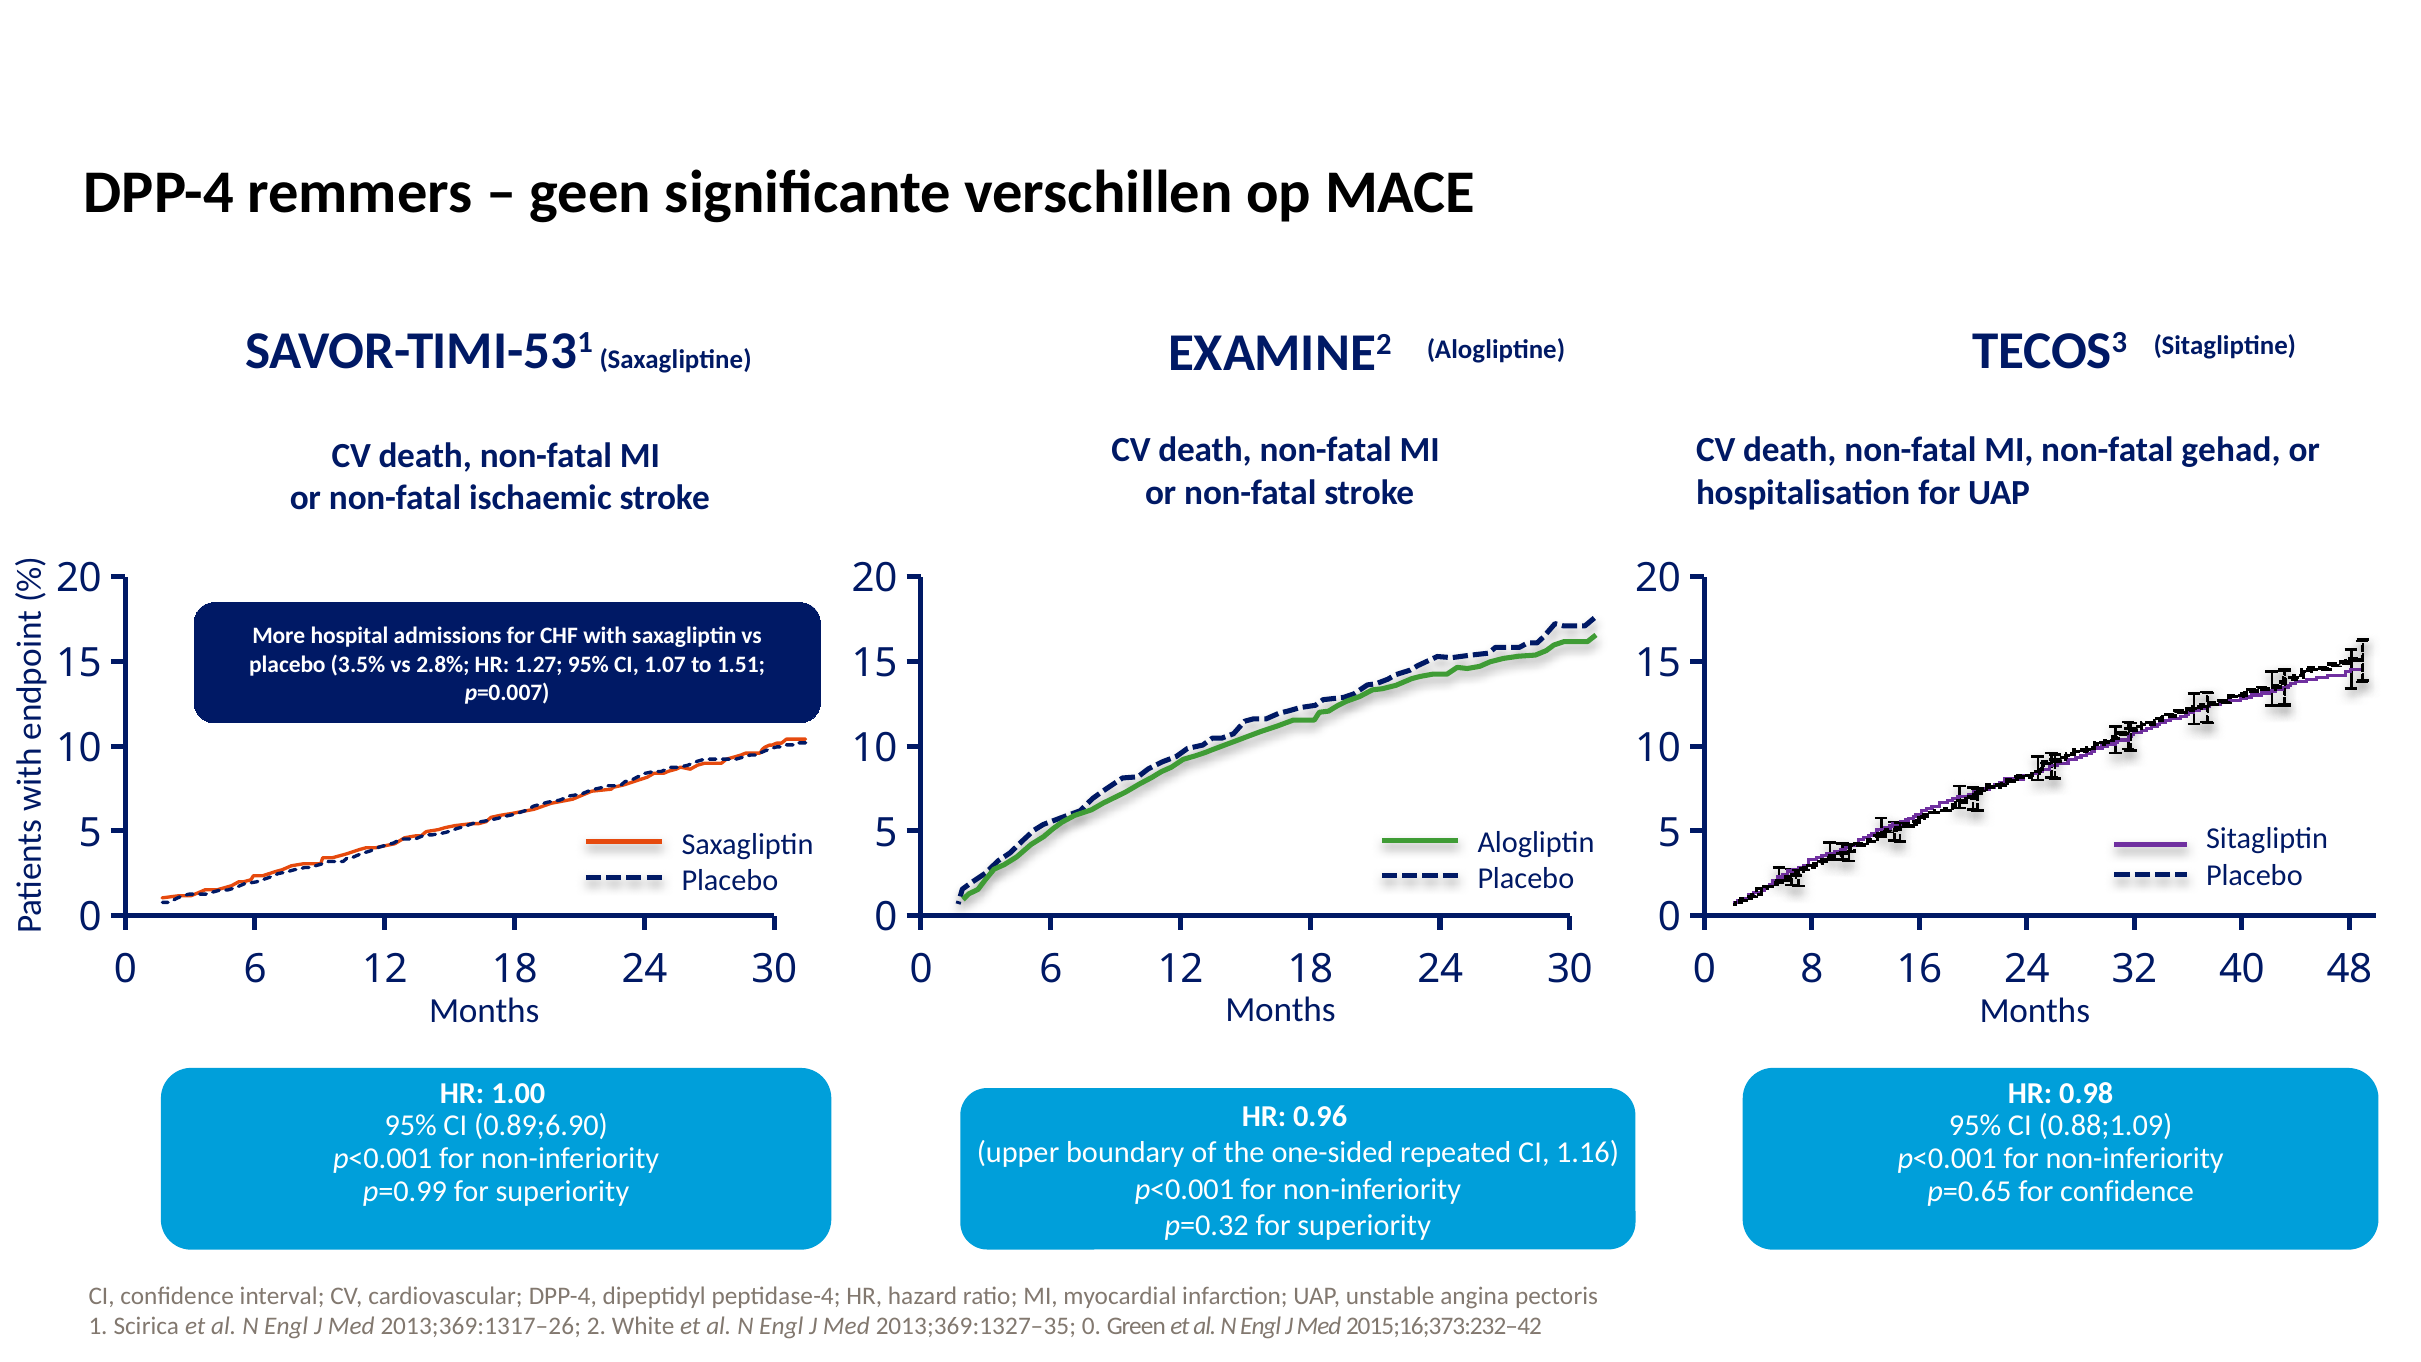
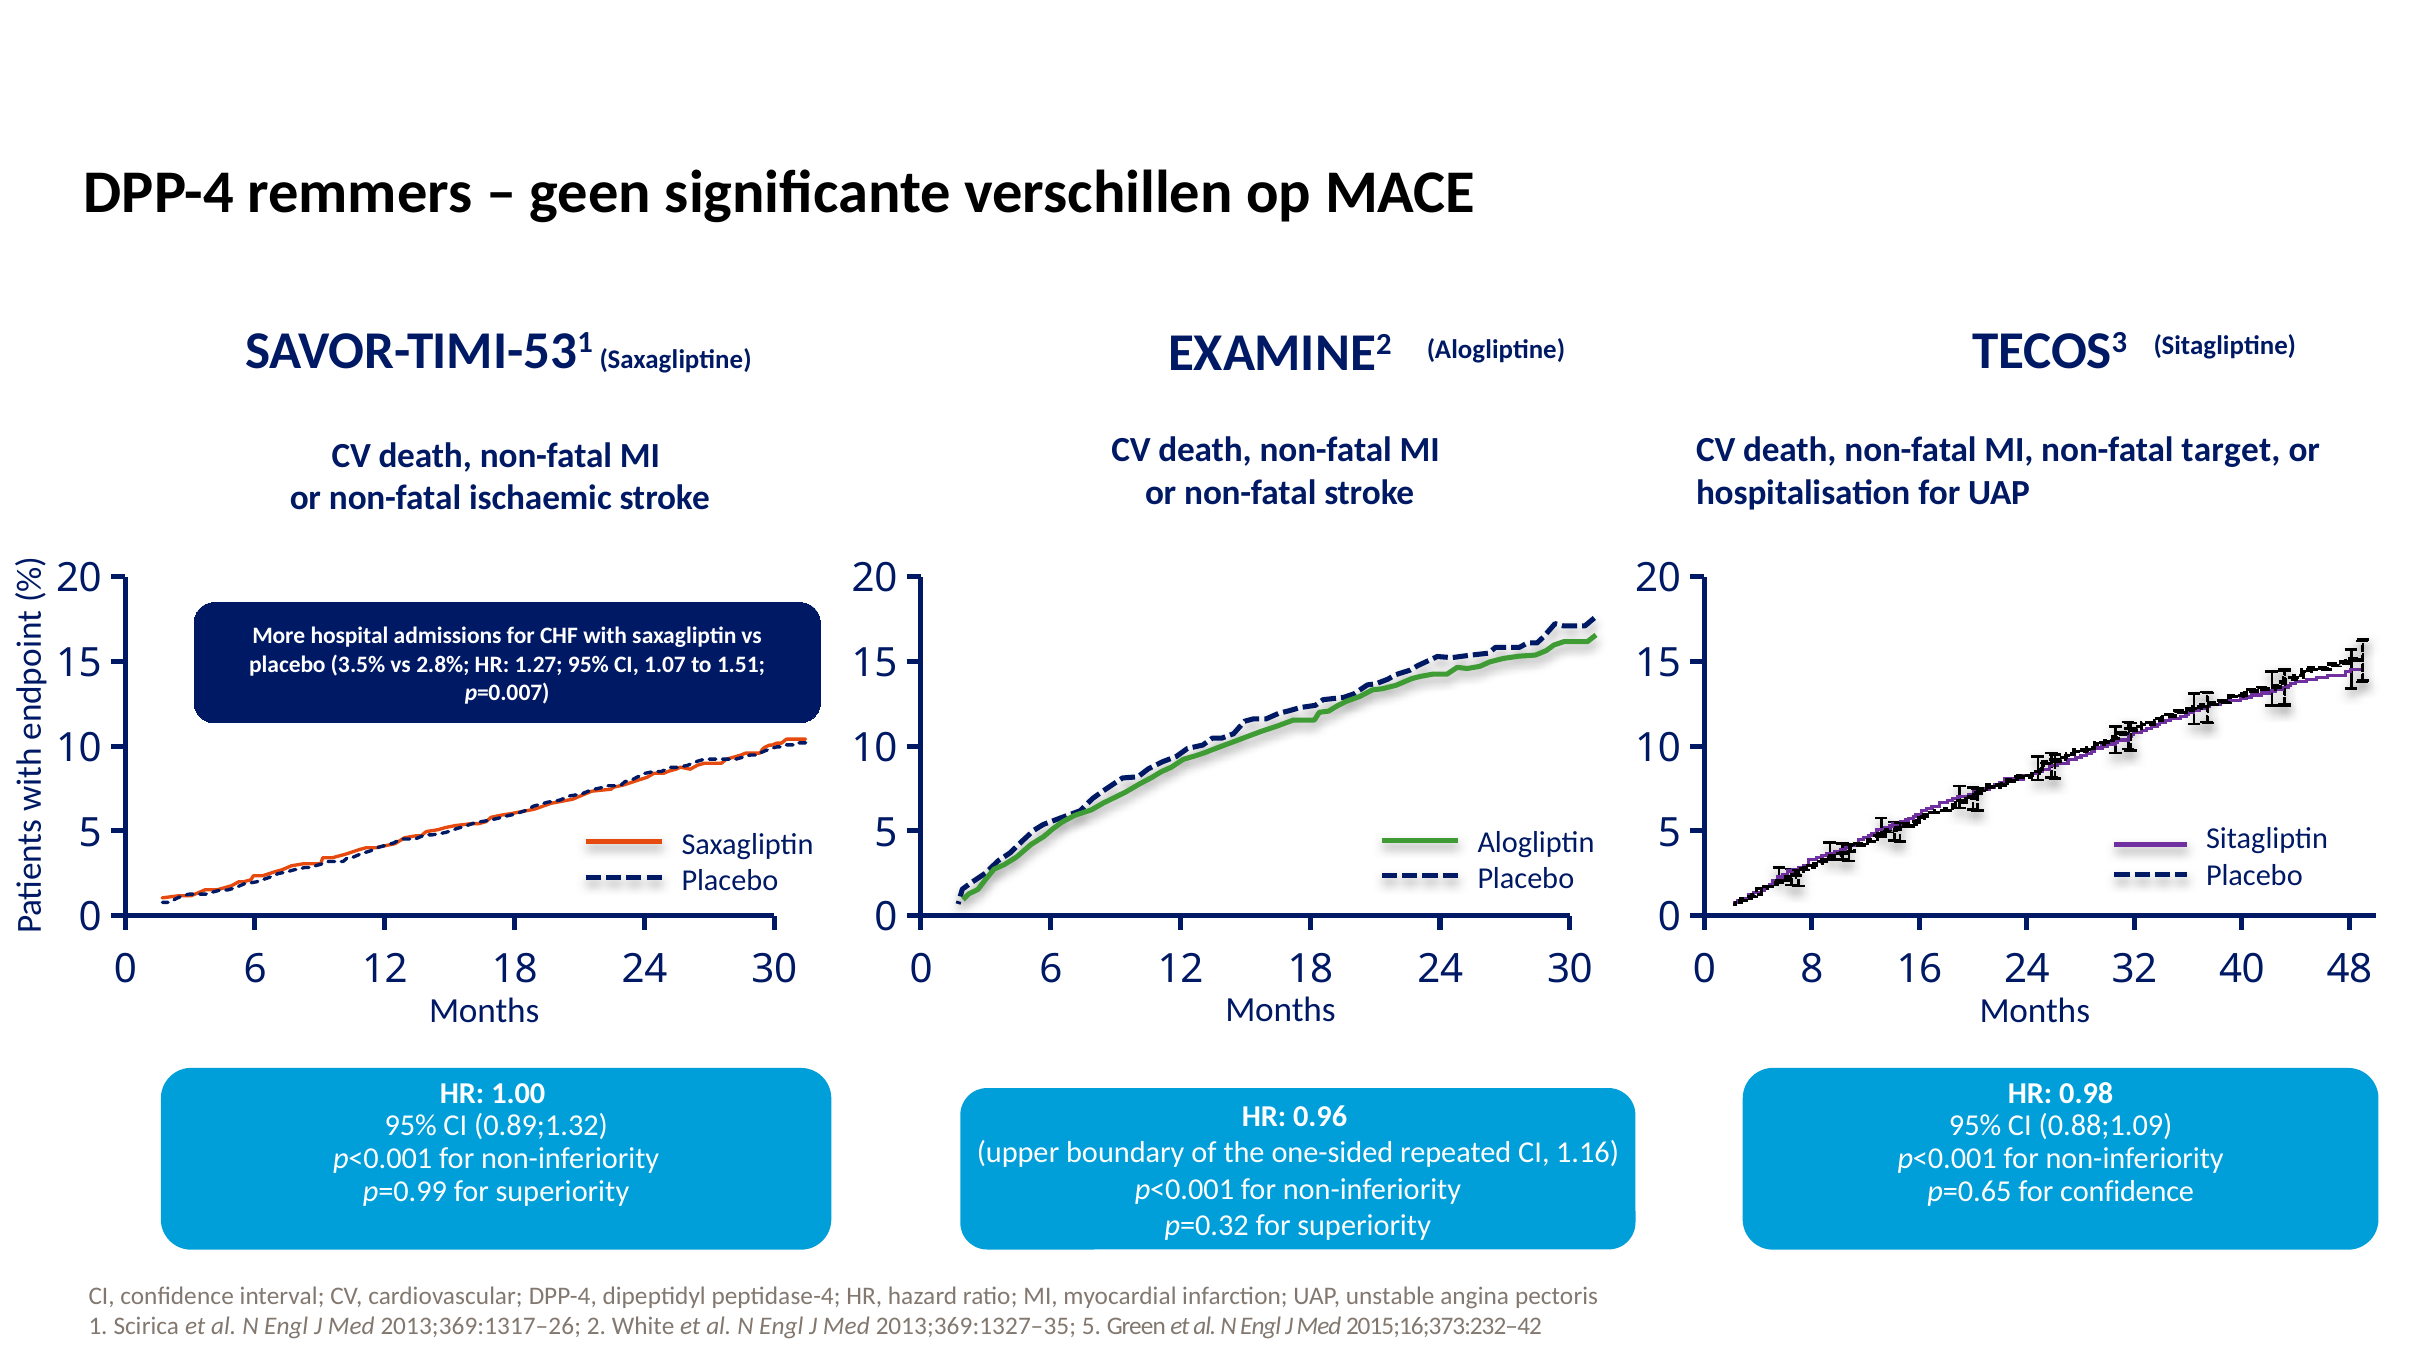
gehad: gehad -> target
0.89;6.90: 0.89;6.90 -> 0.89;1.32
2013;369:1327–35 0: 0 -> 5
